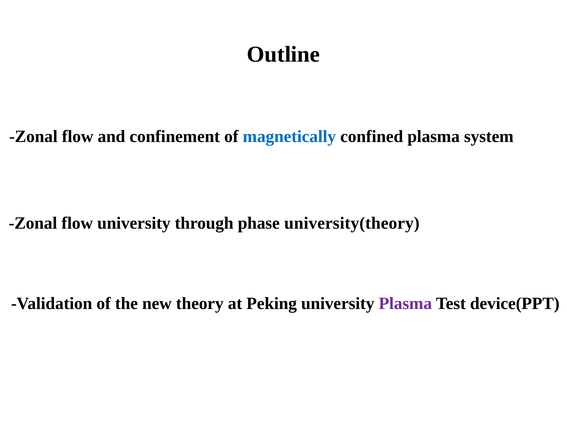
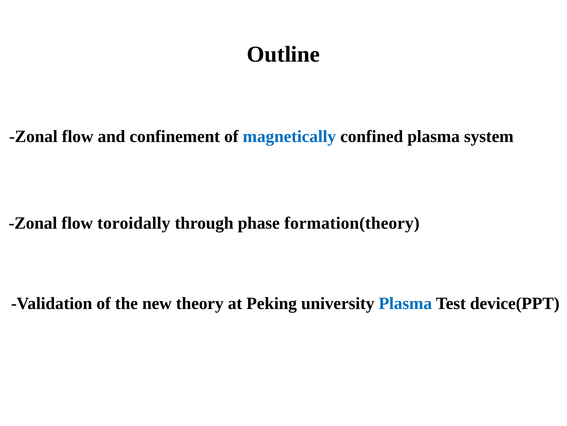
flow university: university -> toroidally
university(theory: university(theory -> formation(theory
Plasma at (405, 303) colour: purple -> blue
